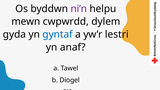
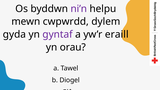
gyntaf colour: blue -> purple
lestri: lestri -> eraill
anaf: anaf -> orau
